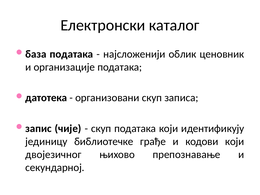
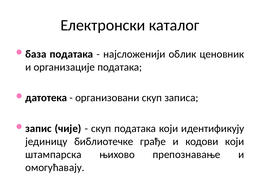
двојезичног: двојезичног -> штампарска
секундарној: секундарној -> омогућавају
